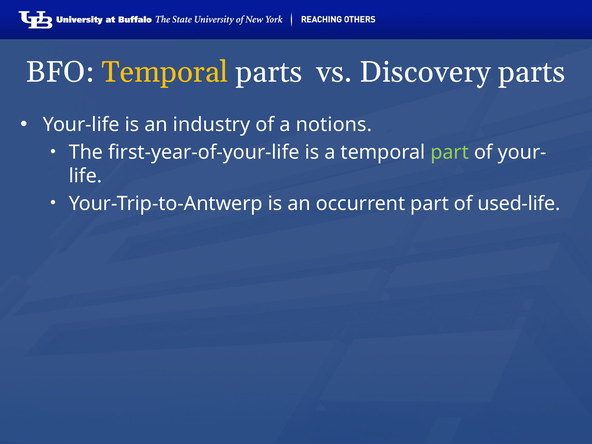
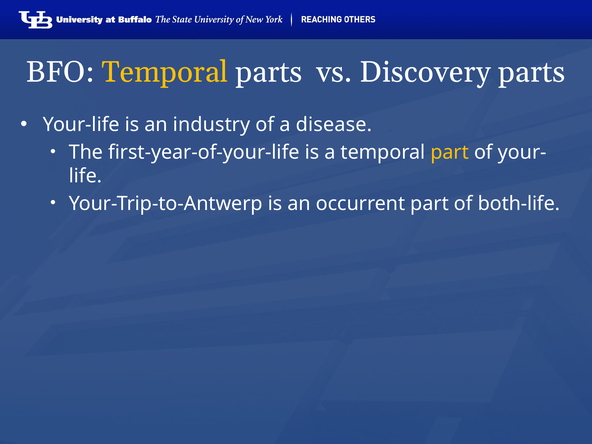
notions: notions -> disease
part at (450, 152) colour: light green -> yellow
used-life: used-life -> both-life
